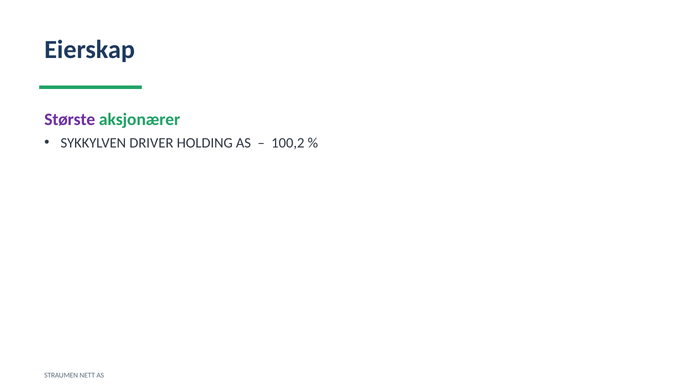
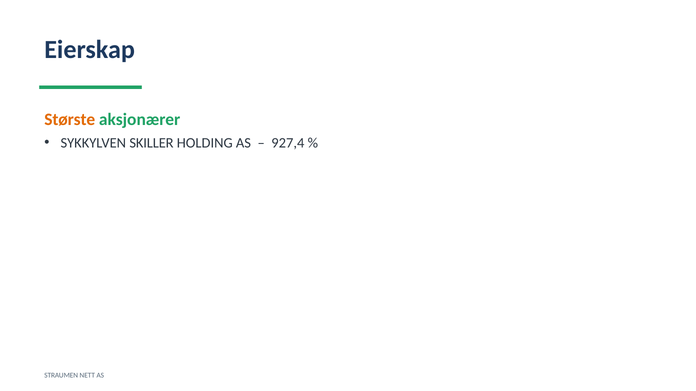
Største colour: purple -> orange
DRIVER: DRIVER -> SKILLER
100,2: 100,2 -> 927,4
